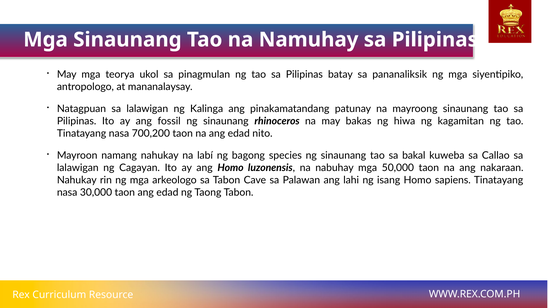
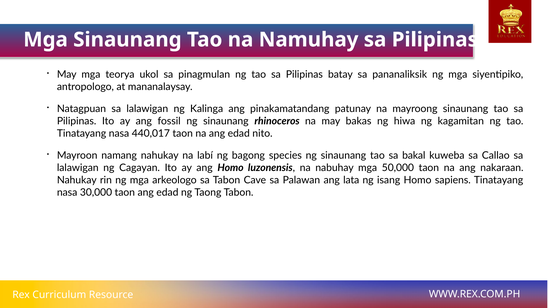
700,200: 700,200 -> 440,017
lahi: lahi -> lata
